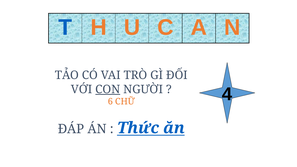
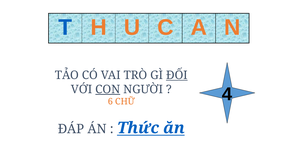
ĐỐI underline: none -> present
